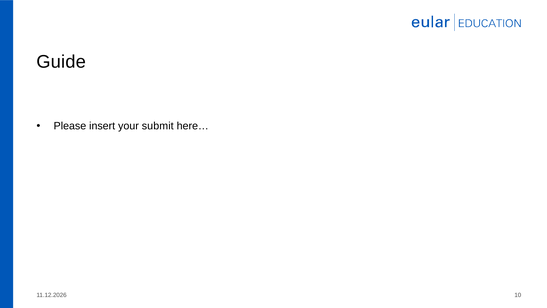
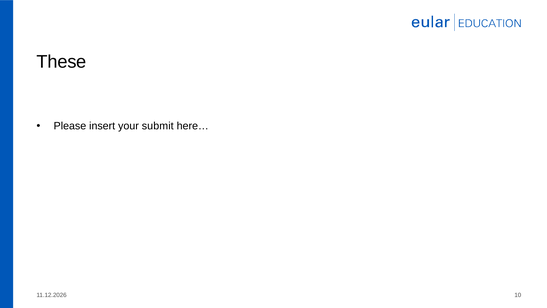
Guide: Guide -> These
